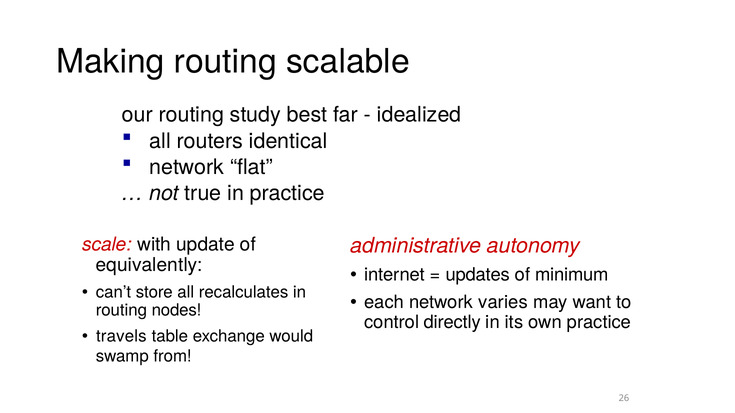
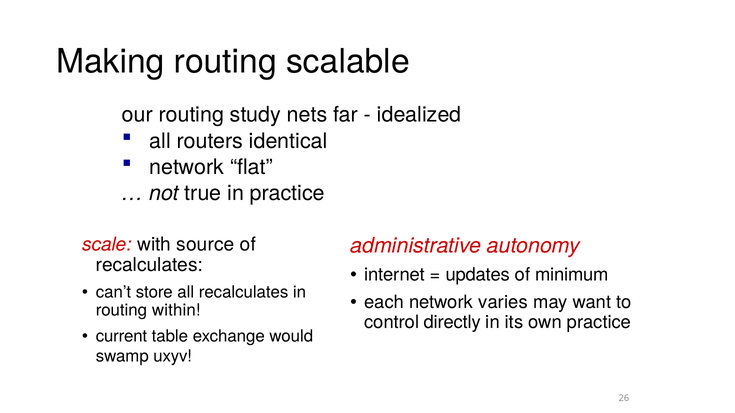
best: best -> nets
update: update -> source
equivalently at (149, 265): equivalently -> recalculates
nodes: nodes -> within
travels: travels -> current
from: from -> uxyv
